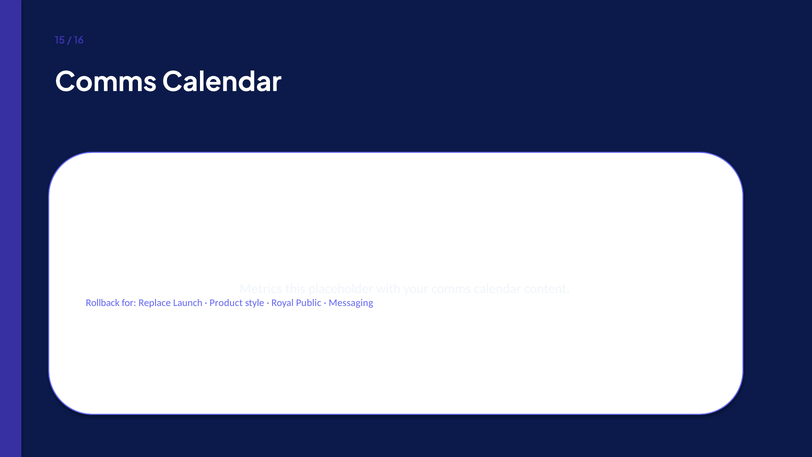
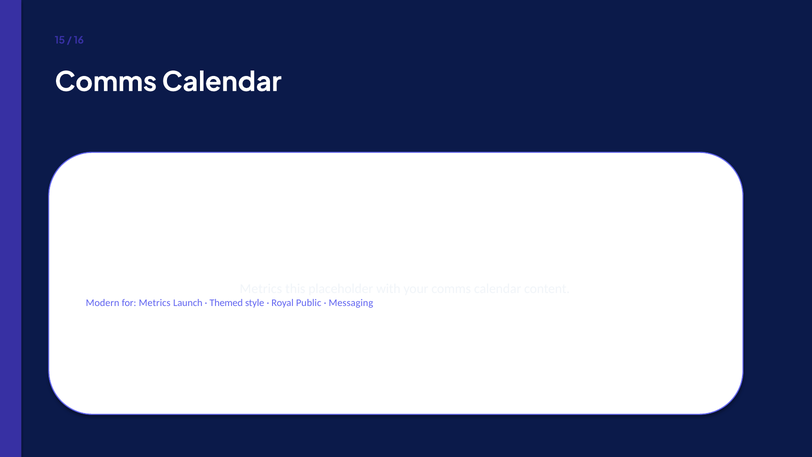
Rollback: Rollback -> Modern
for Replace: Replace -> Metrics
Product: Product -> Themed
